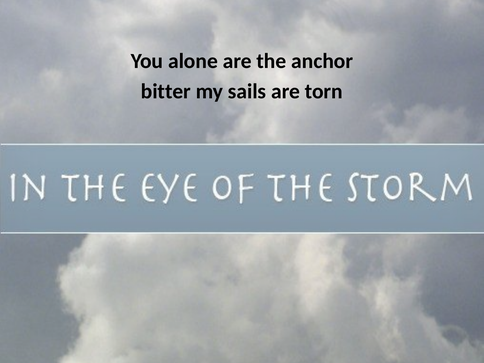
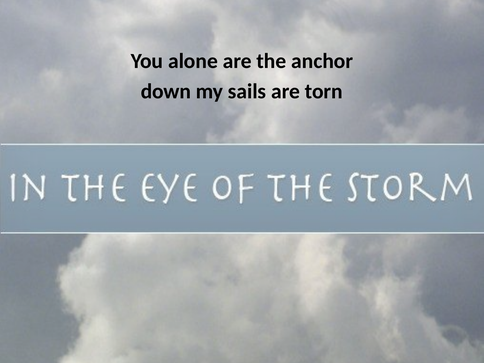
bitter: bitter -> down
